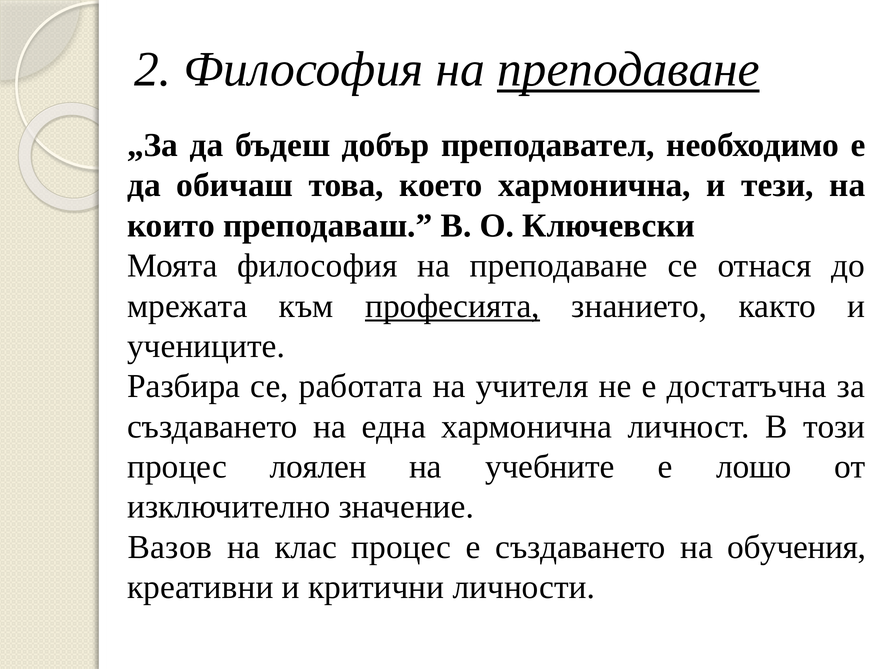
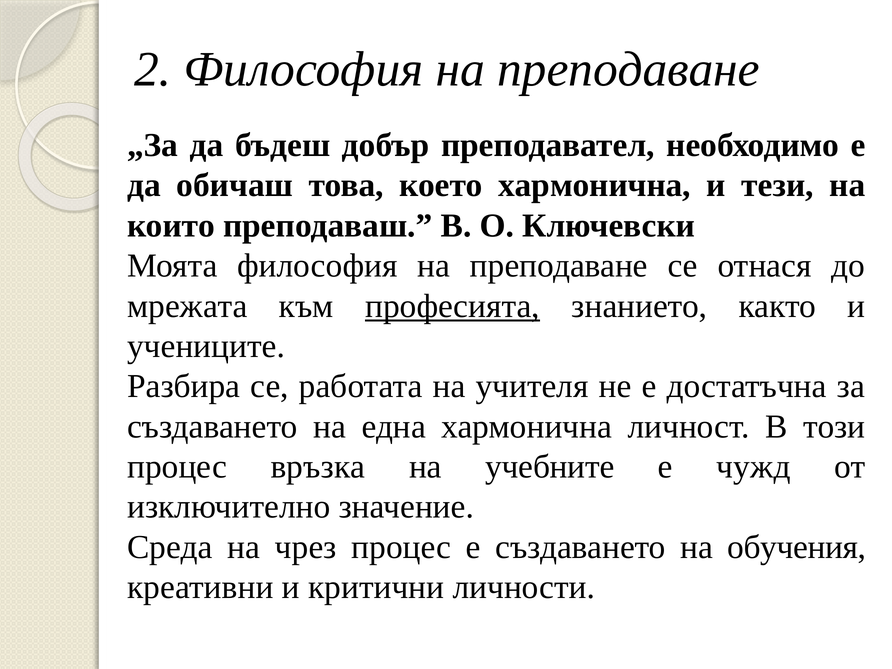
преподаване at (628, 70) underline: present -> none
лоялен: лоялен -> връзка
лошо: лошо -> чужд
Вазов: Вазов -> Среда
клас: клас -> чрез
